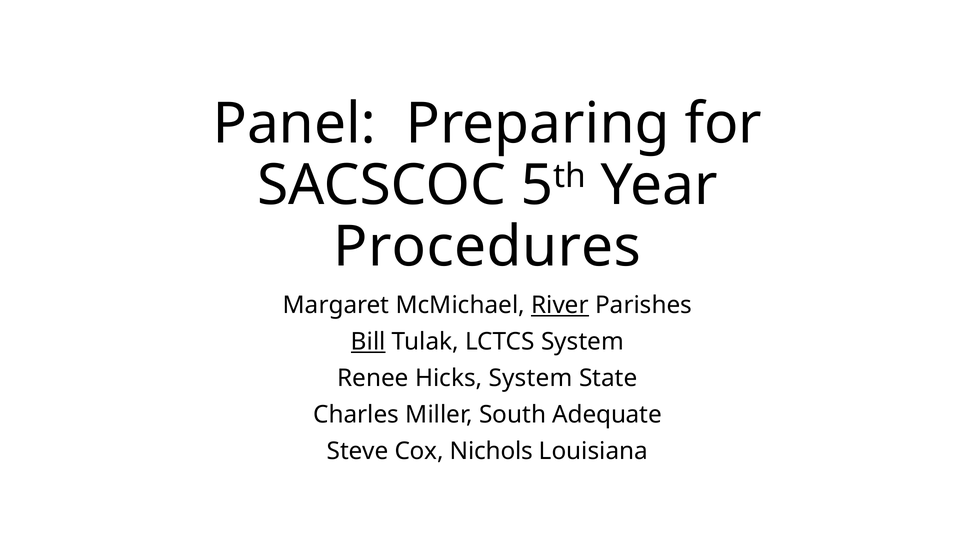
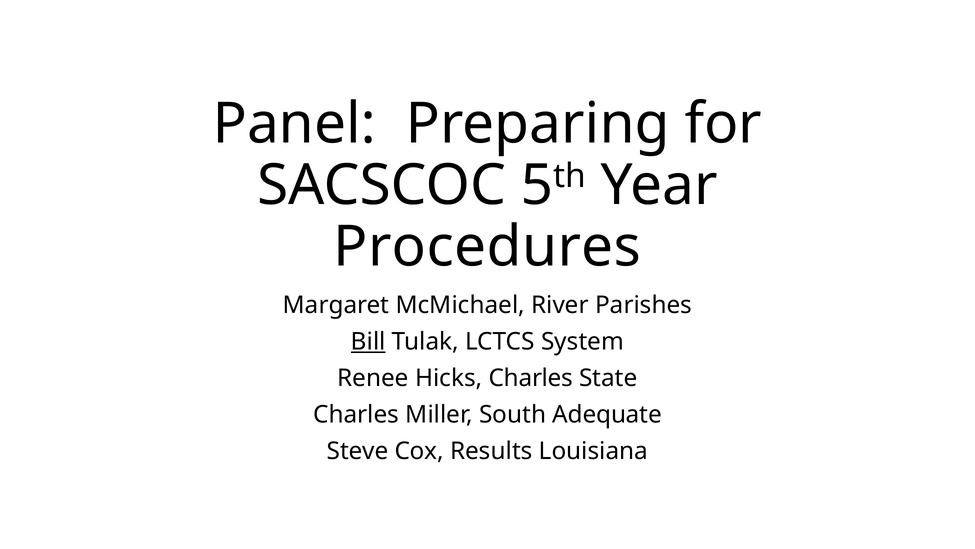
River underline: present -> none
Hicks System: System -> Charles
Nichols: Nichols -> Results
